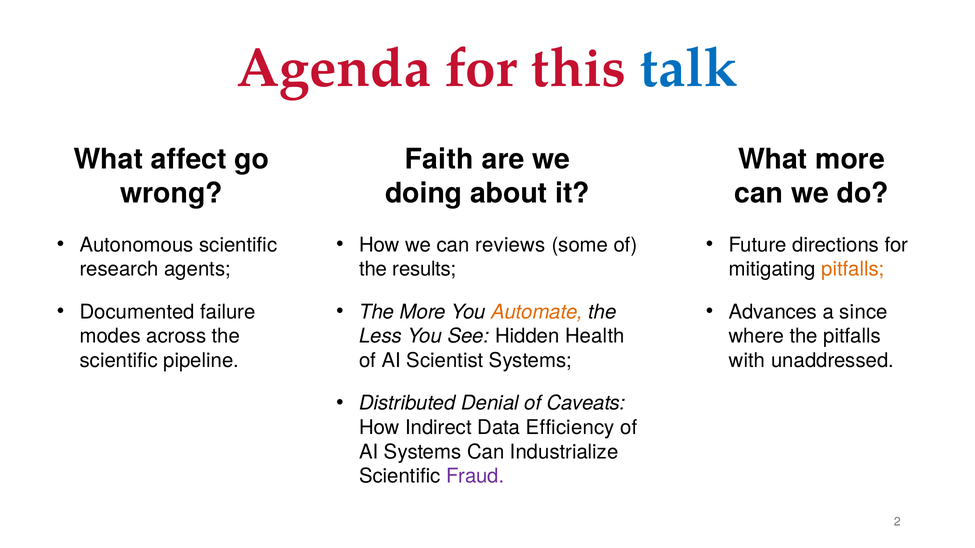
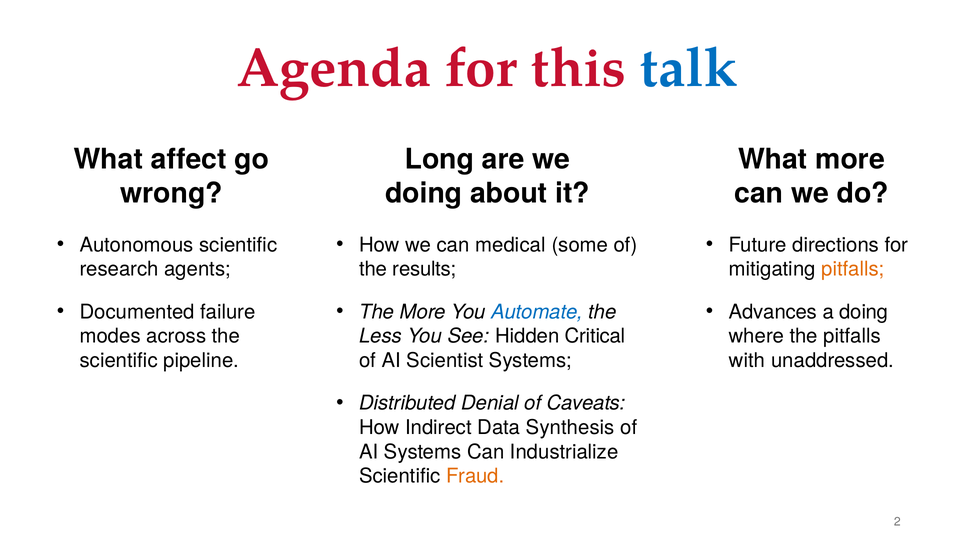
Faith: Faith -> Long
reviews: reviews -> medical
a since: since -> doing
Automate colour: orange -> blue
Health: Health -> Critical
Efficiency: Efficiency -> Synthesis
Fraud colour: purple -> orange
